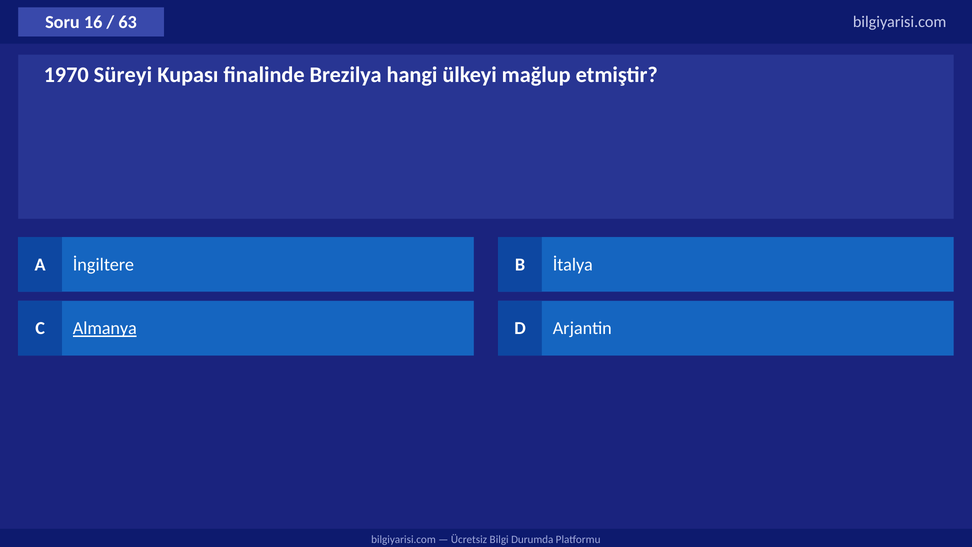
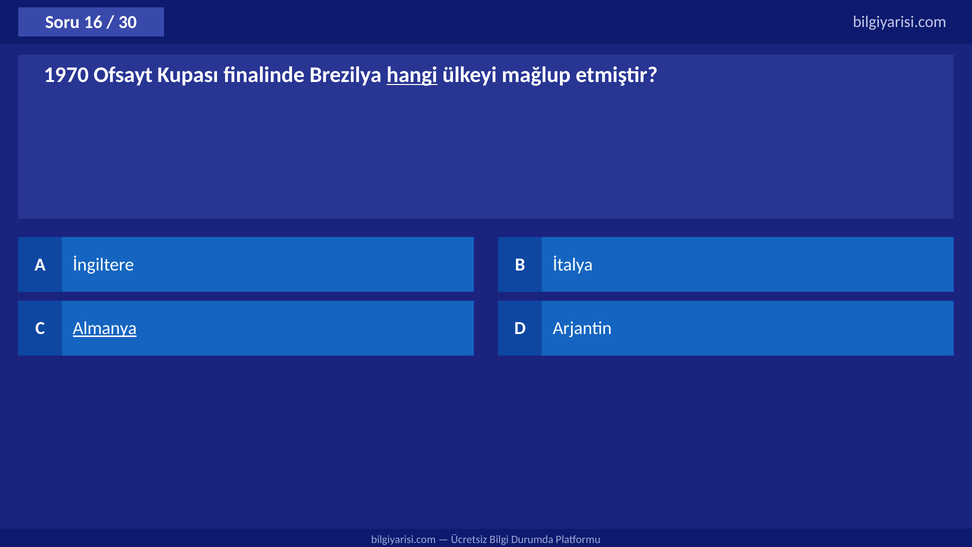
63: 63 -> 30
Süreyi: Süreyi -> Ofsayt
hangi underline: none -> present
